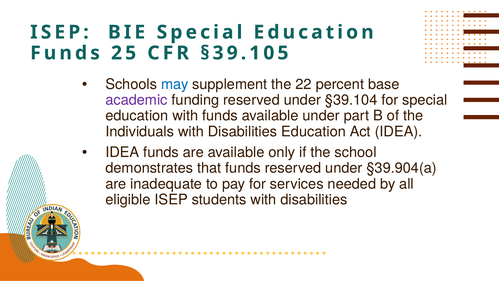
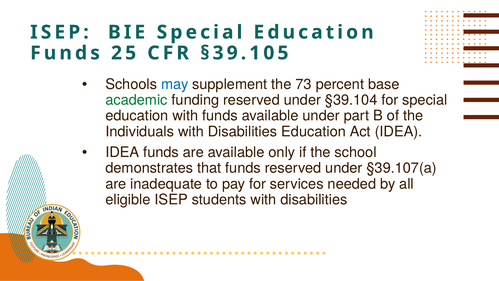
22: 22 -> 73
academic colour: purple -> green
§39.904(a: §39.904(a -> §39.107(a
